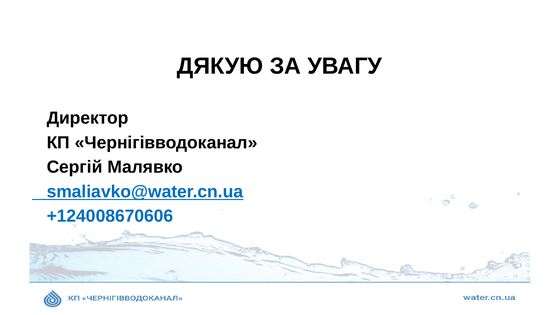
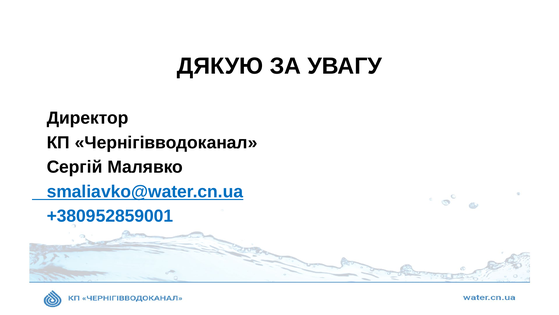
+124008670606: +124008670606 -> +380952859001
